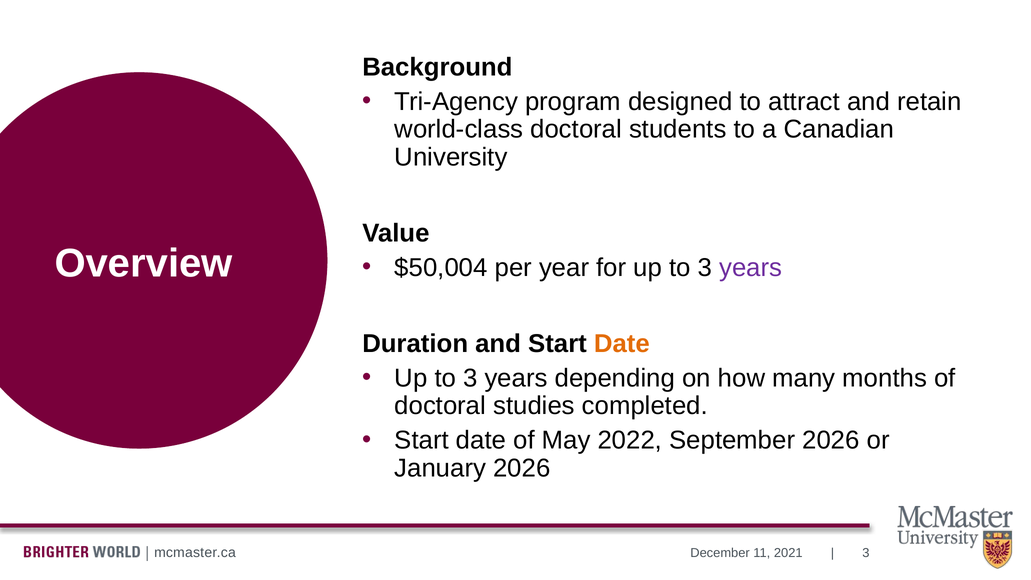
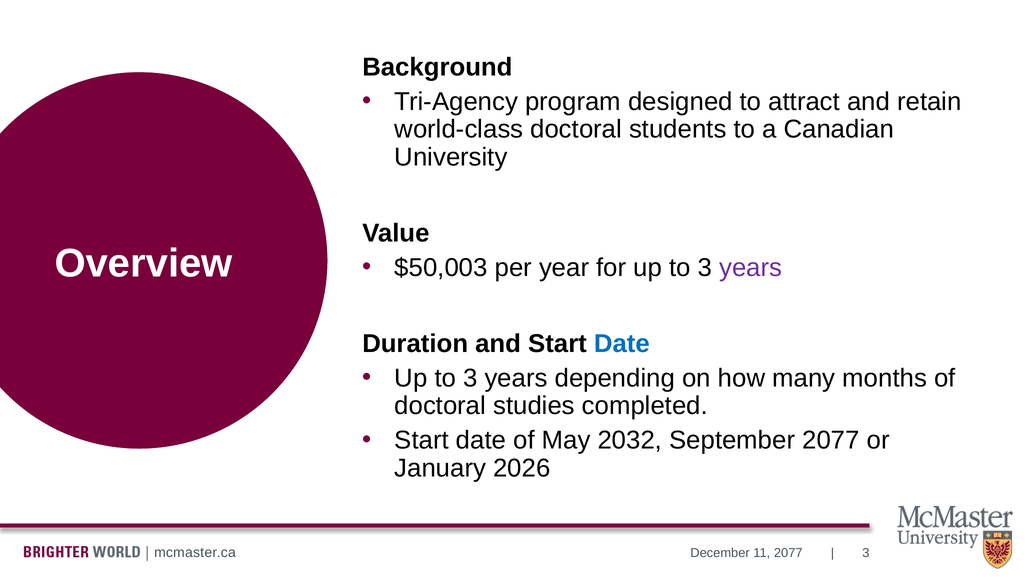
$50,004: $50,004 -> $50,003
Date at (622, 344) colour: orange -> blue
2022: 2022 -> 2032
September 2026: 2026 -> 2077
2021 at (788, 553): 2021 -> 2077
